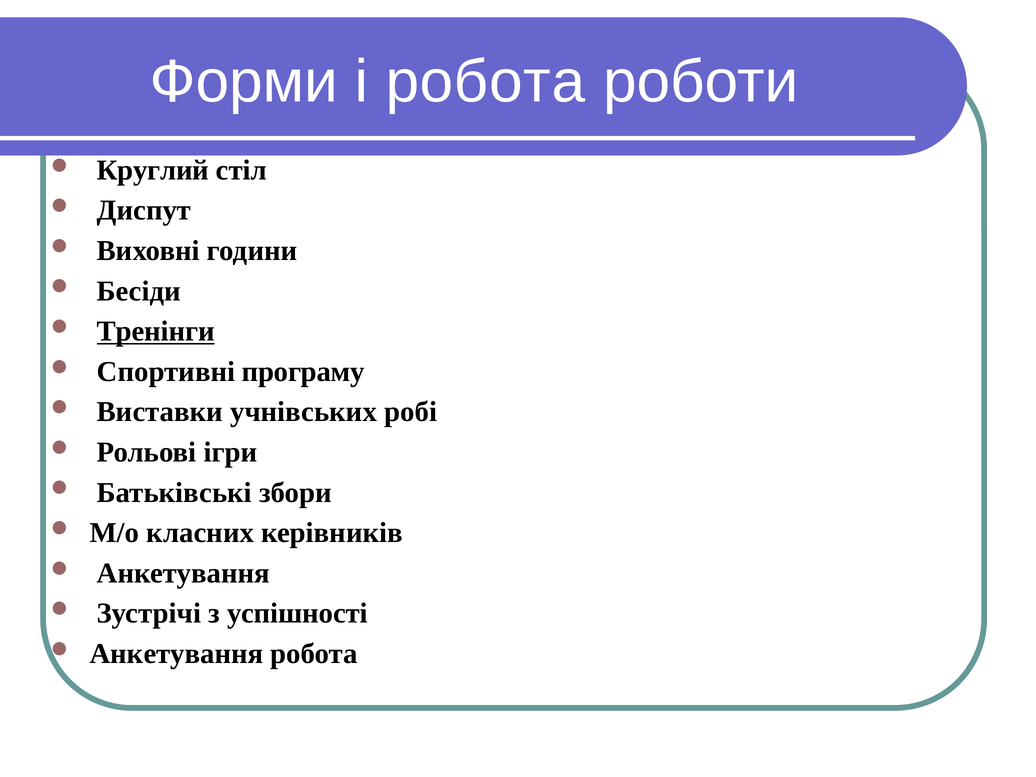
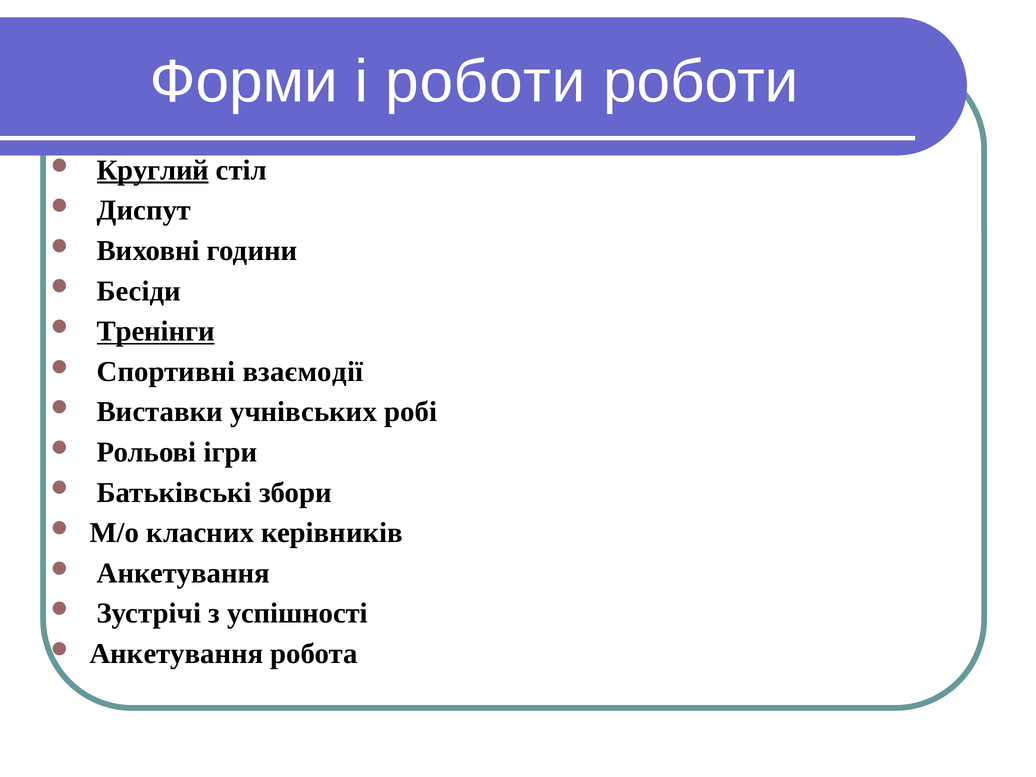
і робота: робота -> роботи
Круглий underline: none -> present
програму: програму -> взаємодії
